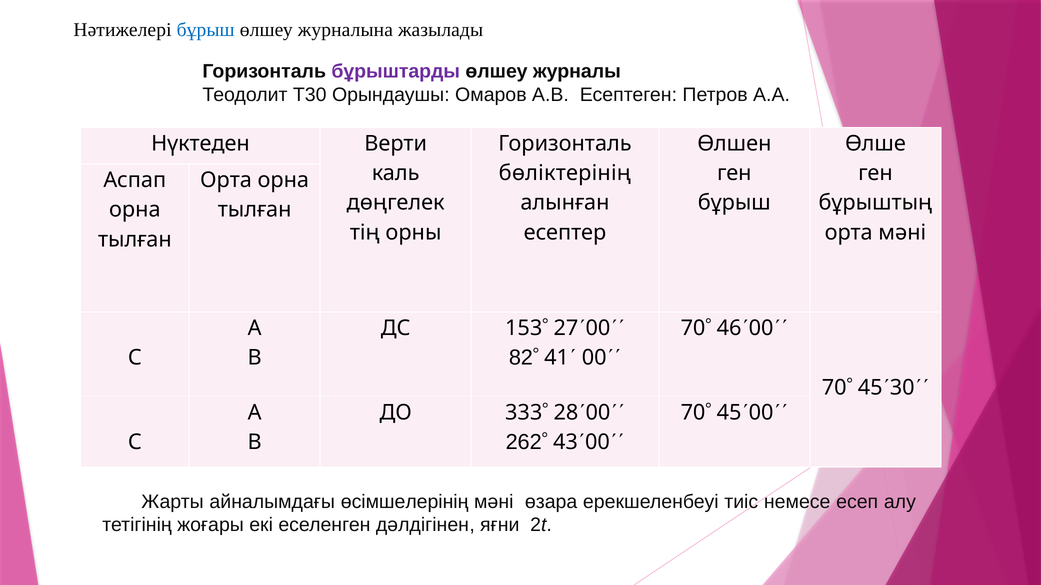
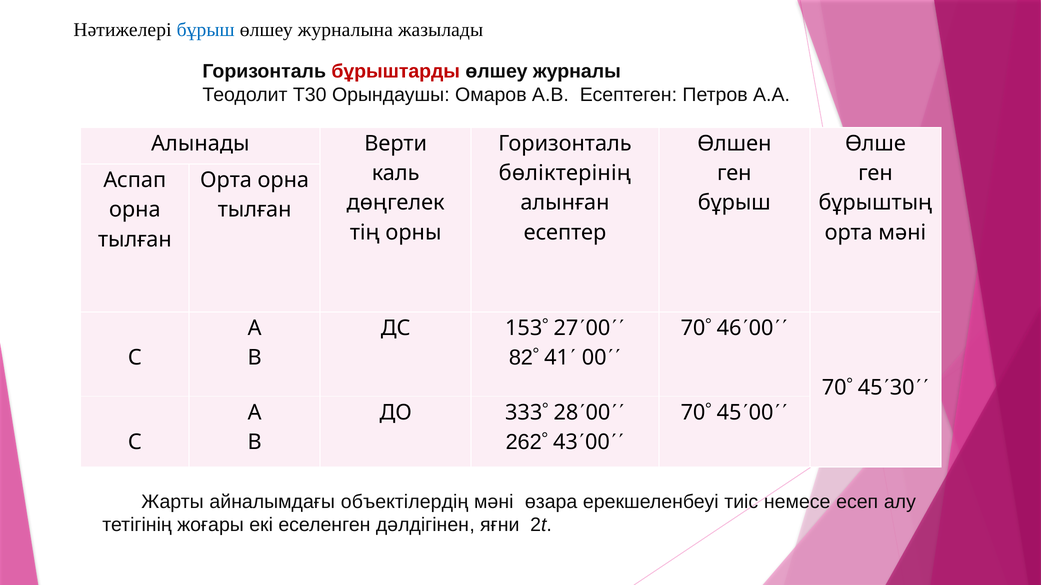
бұрыштарды colour: purple -> red
Нүктеден: Нүктеден -> Алынады
өсімшелерінің: өсімшелерінің -> объектілердің
